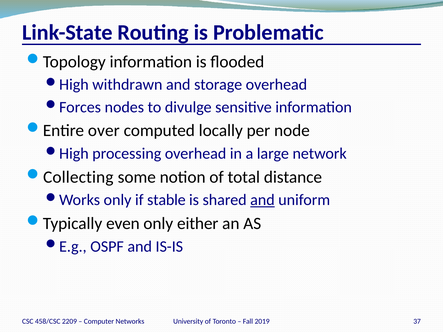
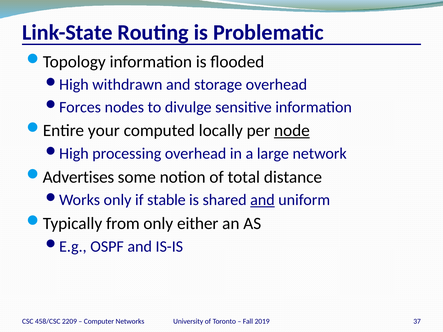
over: over -> your
node underline: none -> present
Collecting: Collecting -> Advertises
even: even -> from
